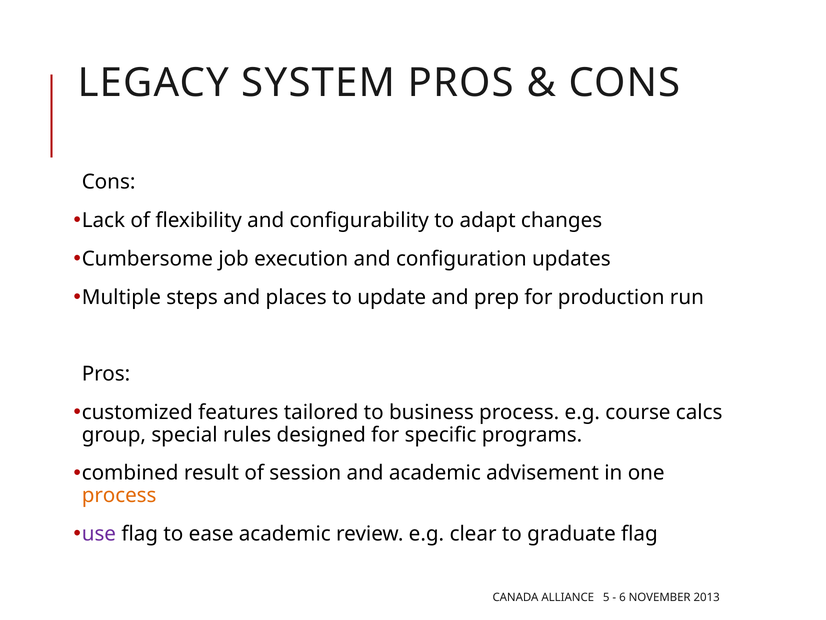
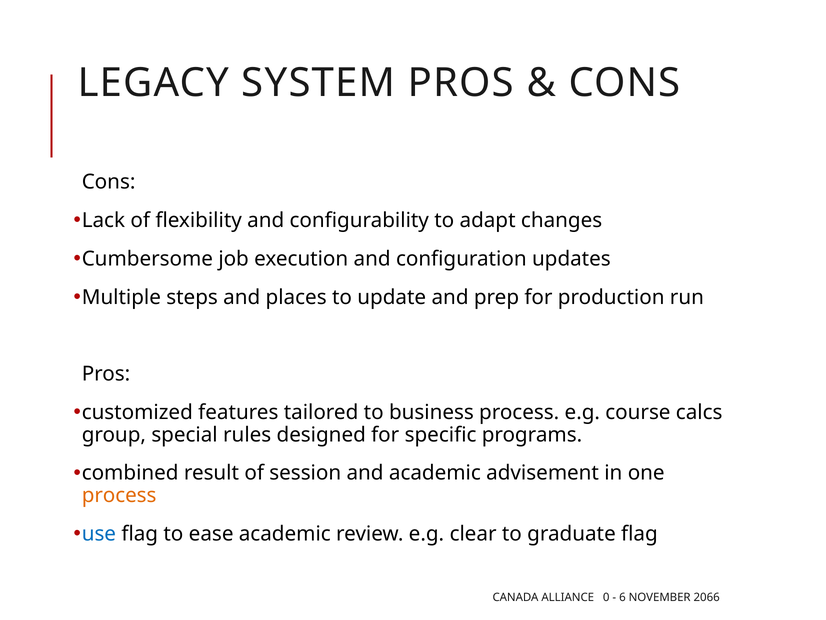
use colour: purple -> blue
5: 5 -> 0
2013: 2013 -> 2066
